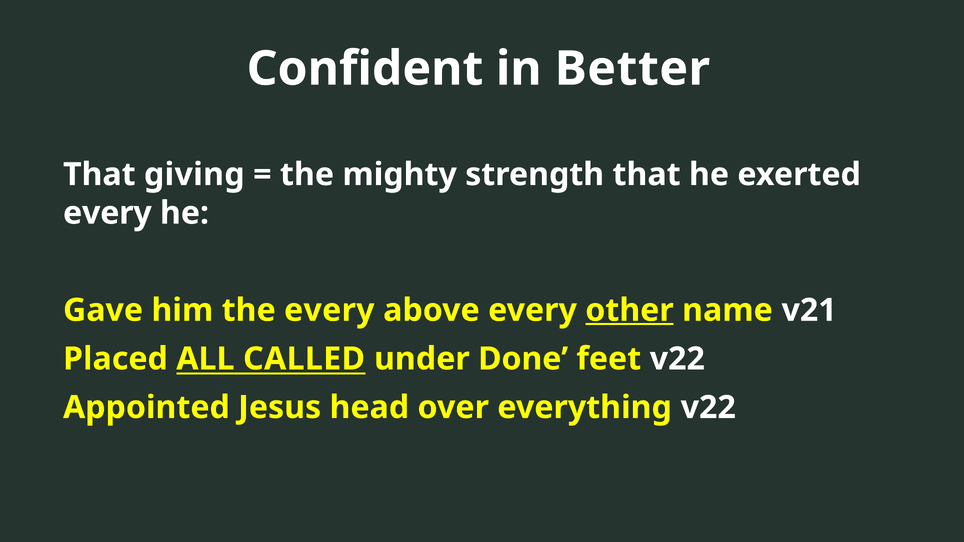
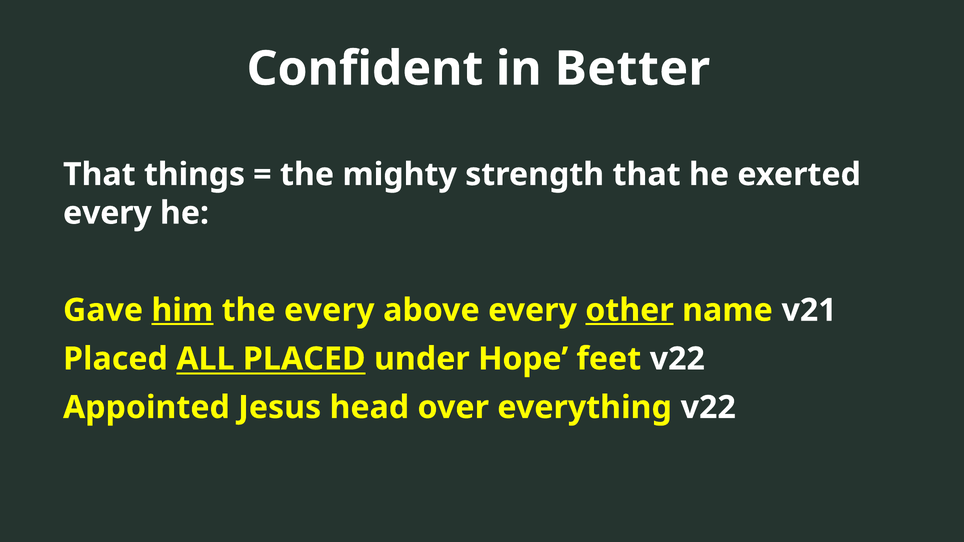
giving: giving -> things
him underline: none -> present
ALL CALLED: CALLED -> PLACED
Done: Done -> Hope
